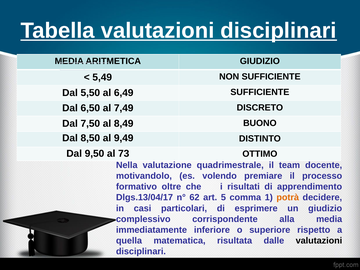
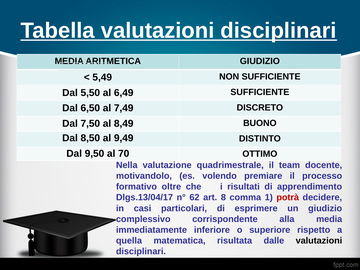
73: 73 -> 70
5: 5 -> 8
potrà colour: orange -> red
